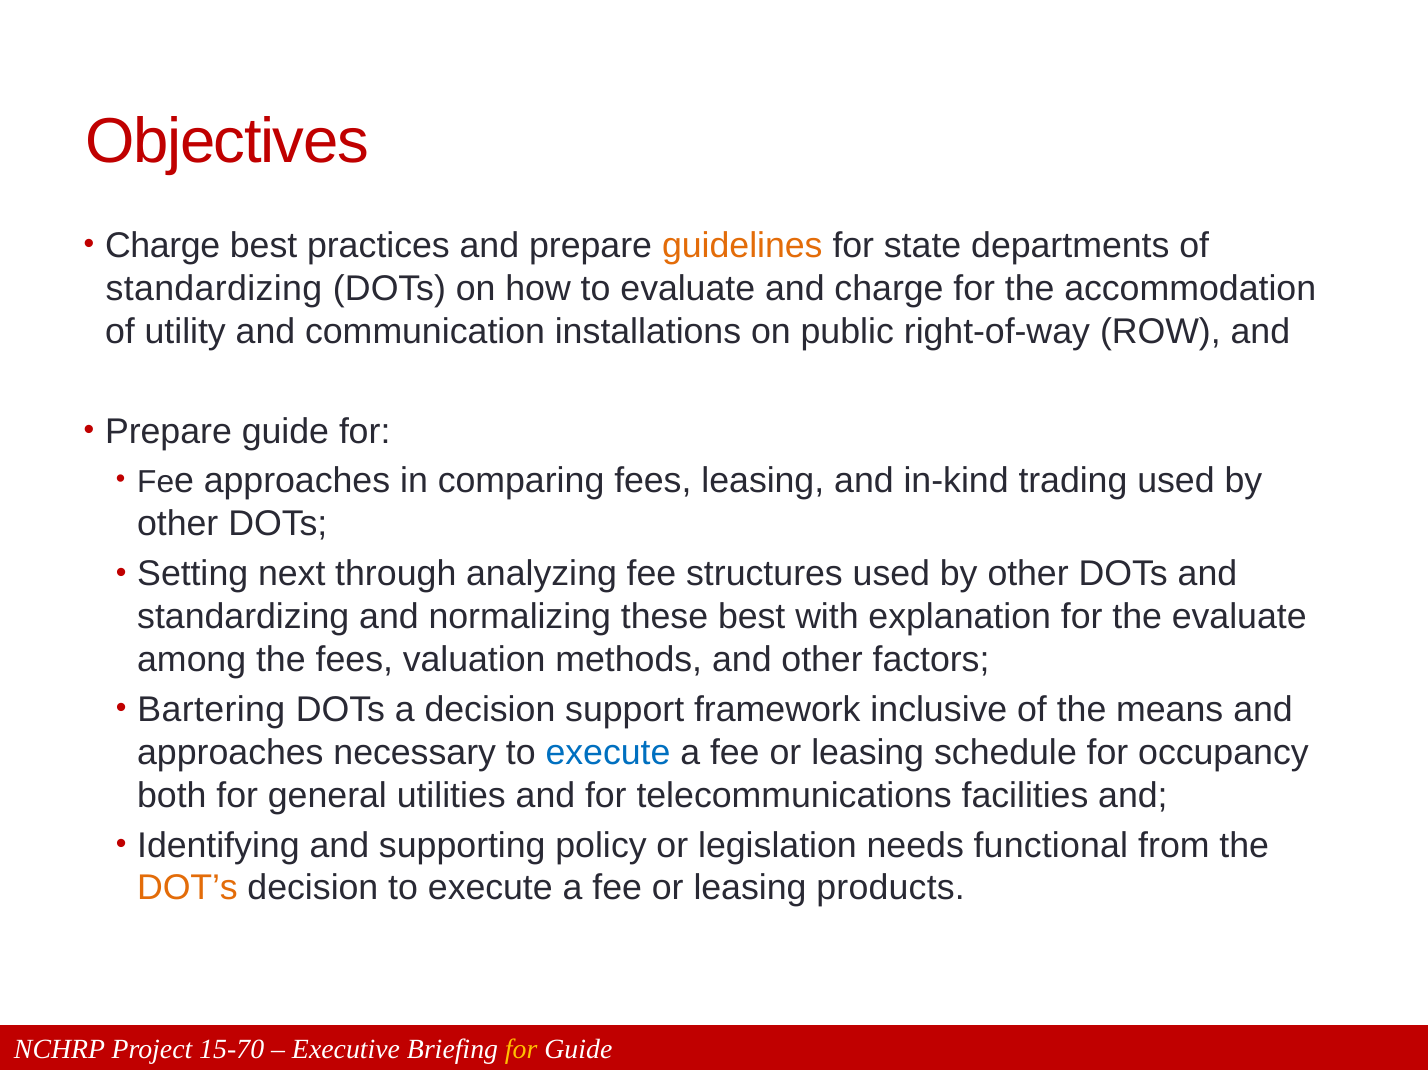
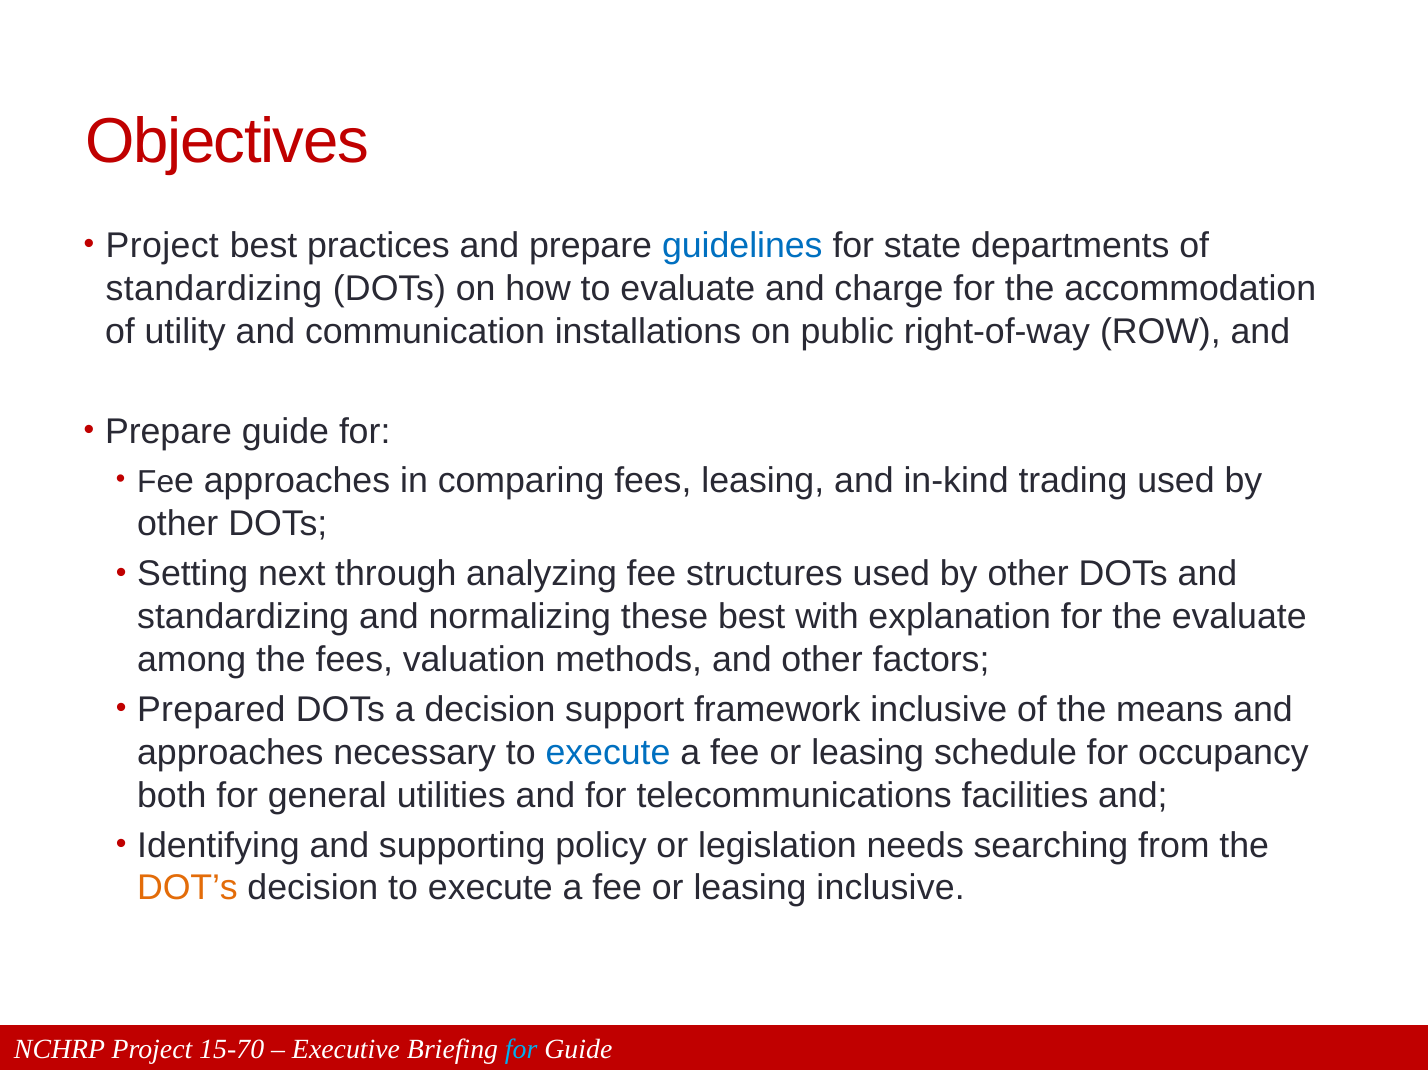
Charge at (163, 246): Charge -> Project
guidelines colour: orange -> blue
Bartering: Bartering -> Prepared
functional: functional -> searching
leasing products: products -> inclusive
for at (521, 1050) colour: yellow -> light blue
